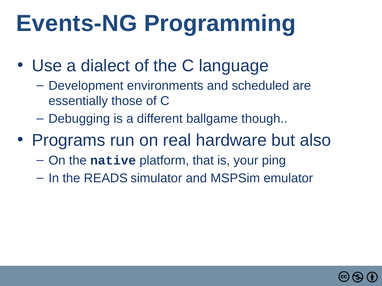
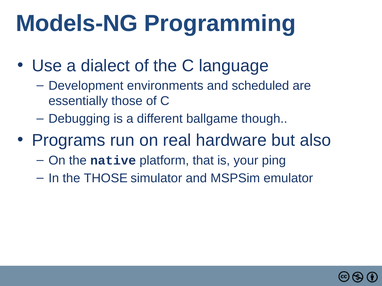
Events-NG: Events-NG -> Models-NG
the READS: READS -> THOSE
